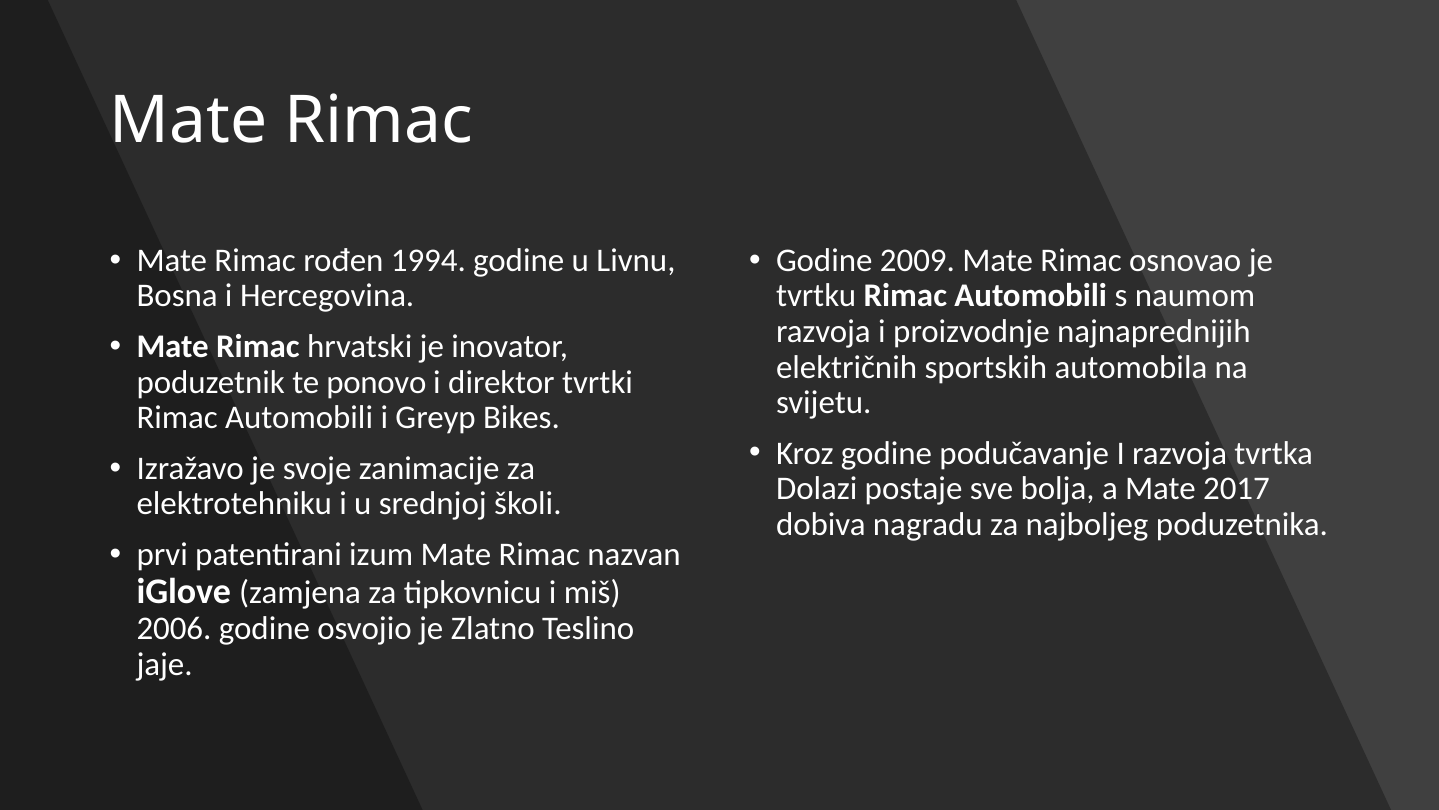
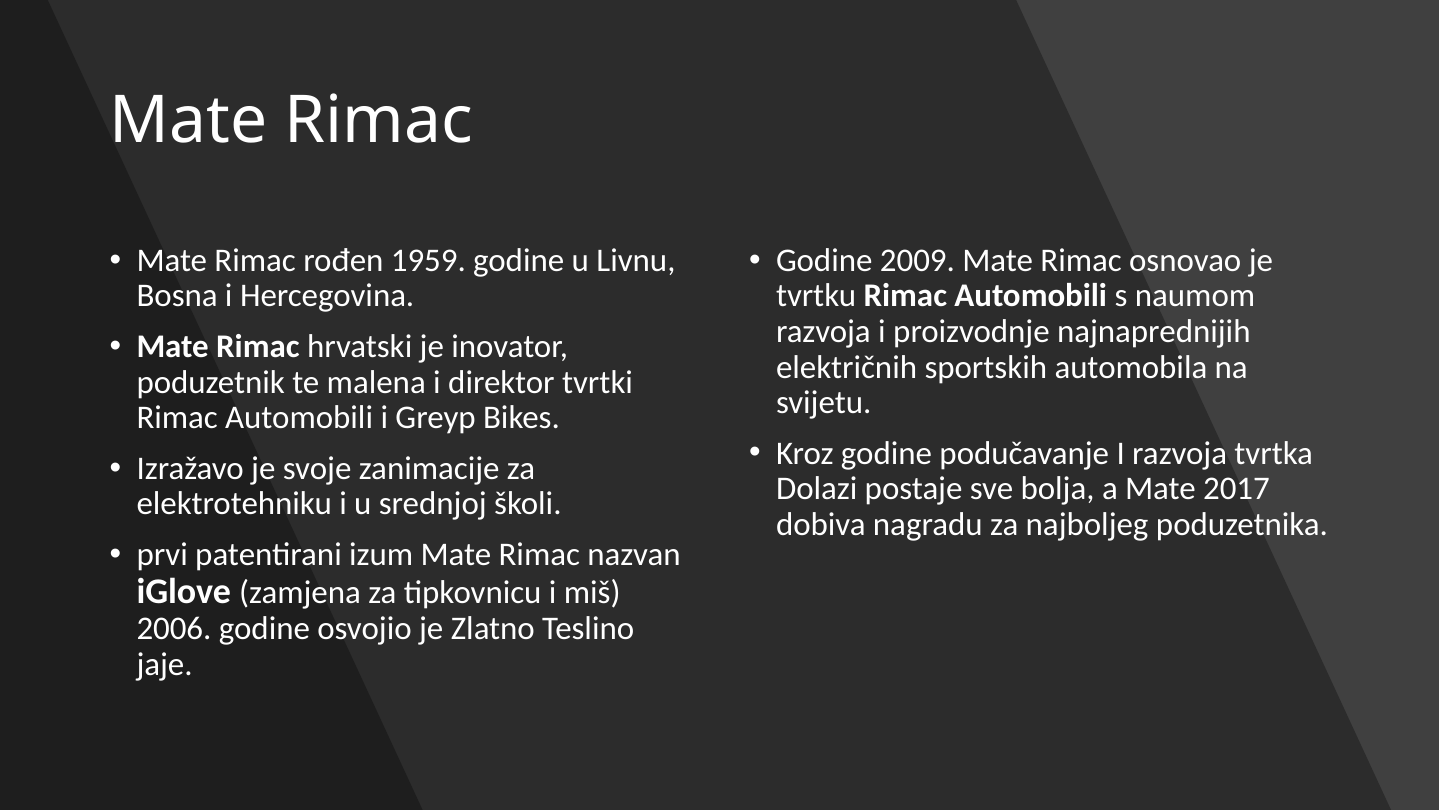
1994: 1994 -> 1959
ponovo: ponovo -> malena
